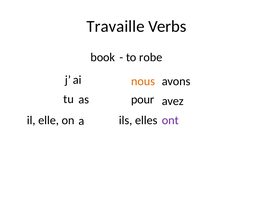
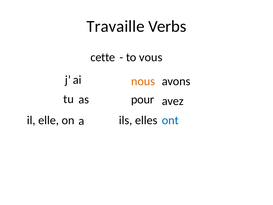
book: book -> cette
robe: robe -> vous
ont colour: purple -> blue
